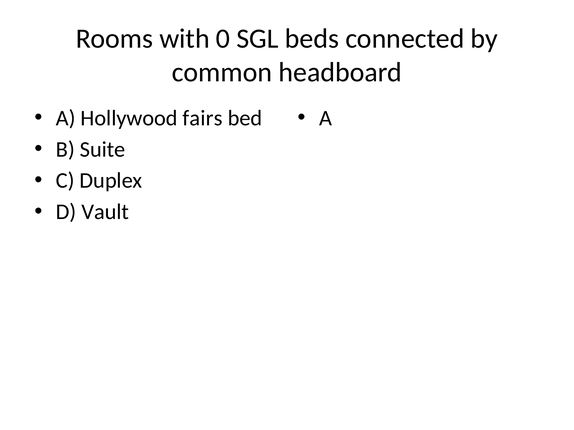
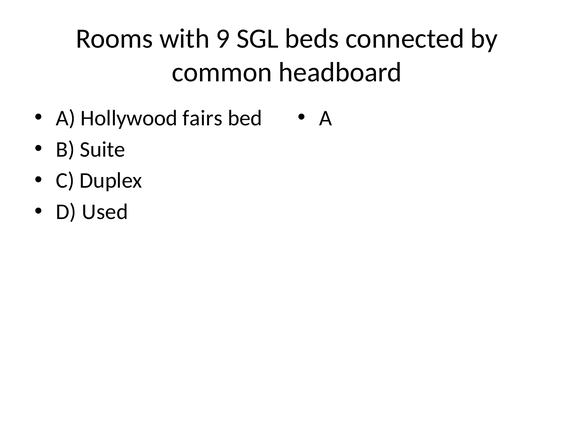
0: 0 -> 9
Vault: Vault -> Used
